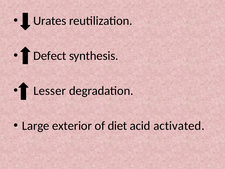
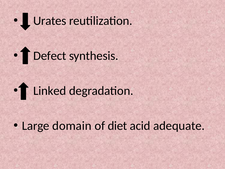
Lesser: Lesser -> Linked
exterior: exterior -> domain
activated: activated -> adequate
